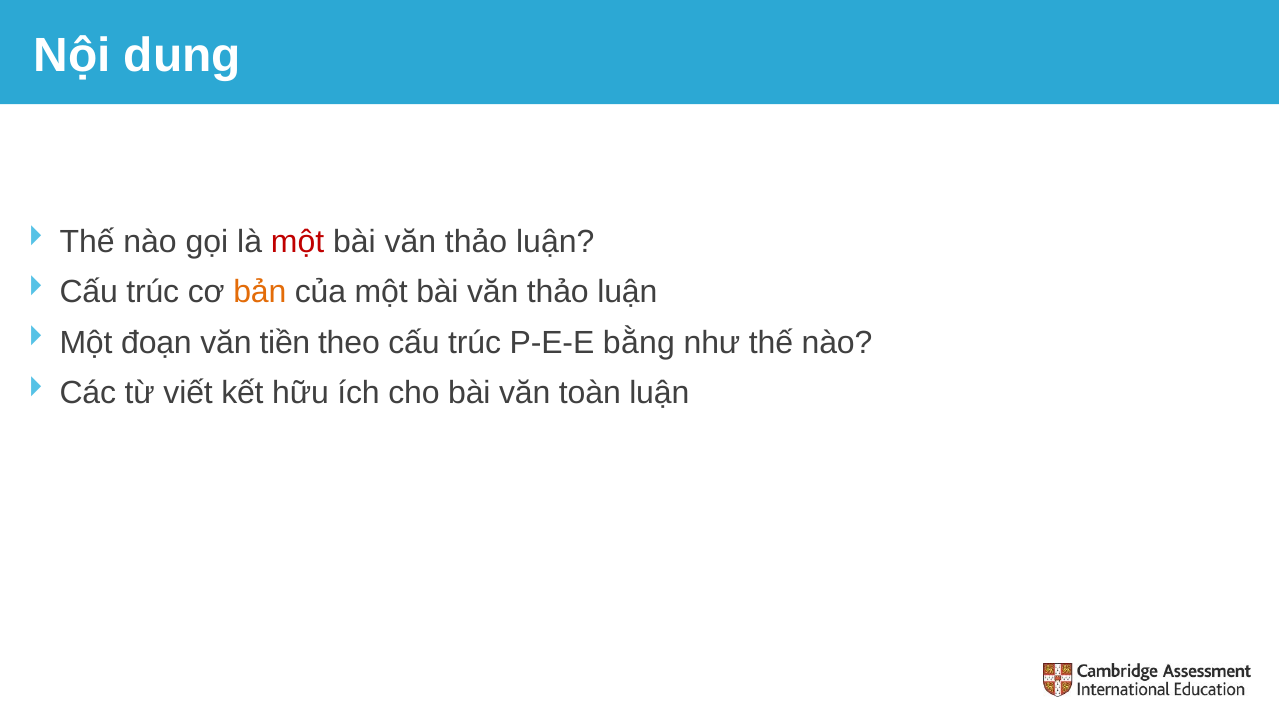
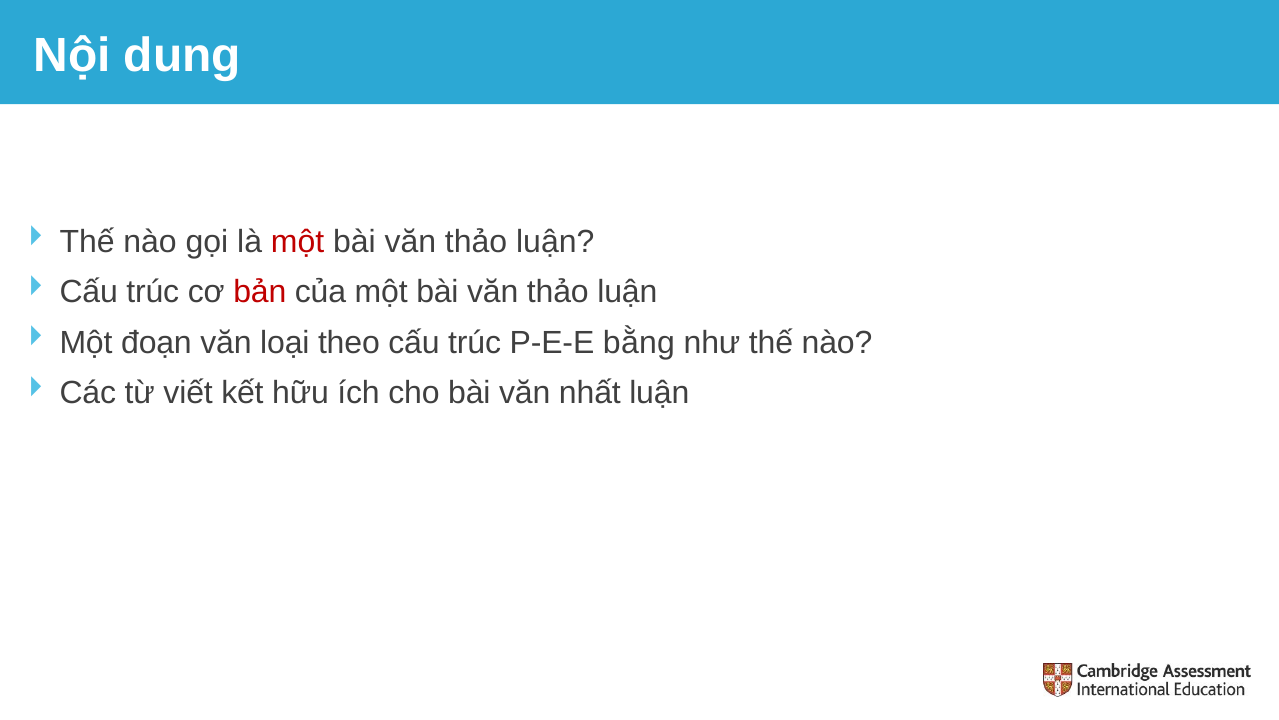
bản colour: orange -> red
tiền: tiền -> loại
toàn: toàn -> nhất
